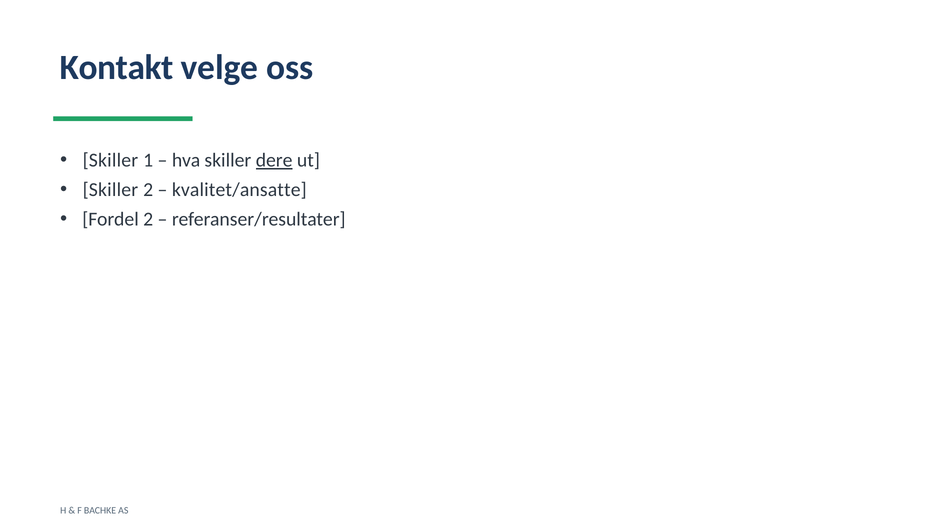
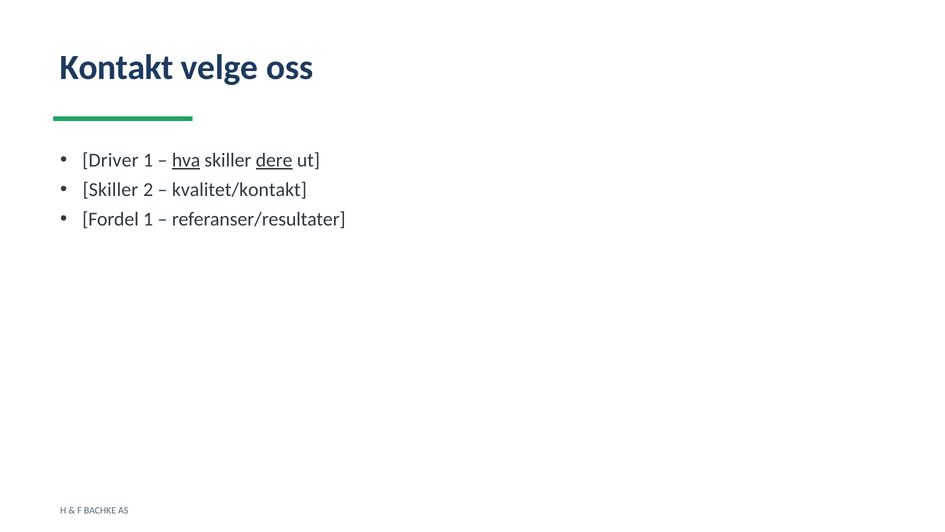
Skiller at (110, 160): Skiller -> Driver
hva underline: none -> present
kvalitet/ansatte: kvalitet/ansatte -> kvalitet/kontakt
Fordel 2: 2 -> 1
